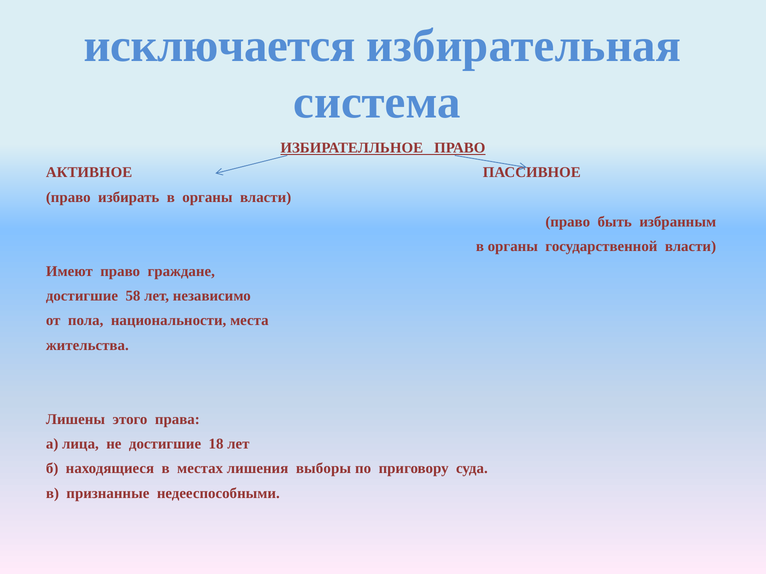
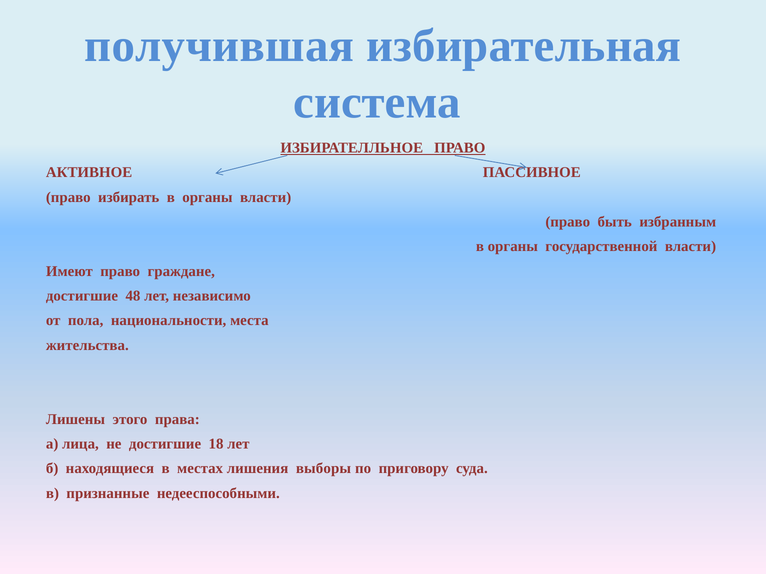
исключается: исключается -> получившая
58: 58 -> 48
